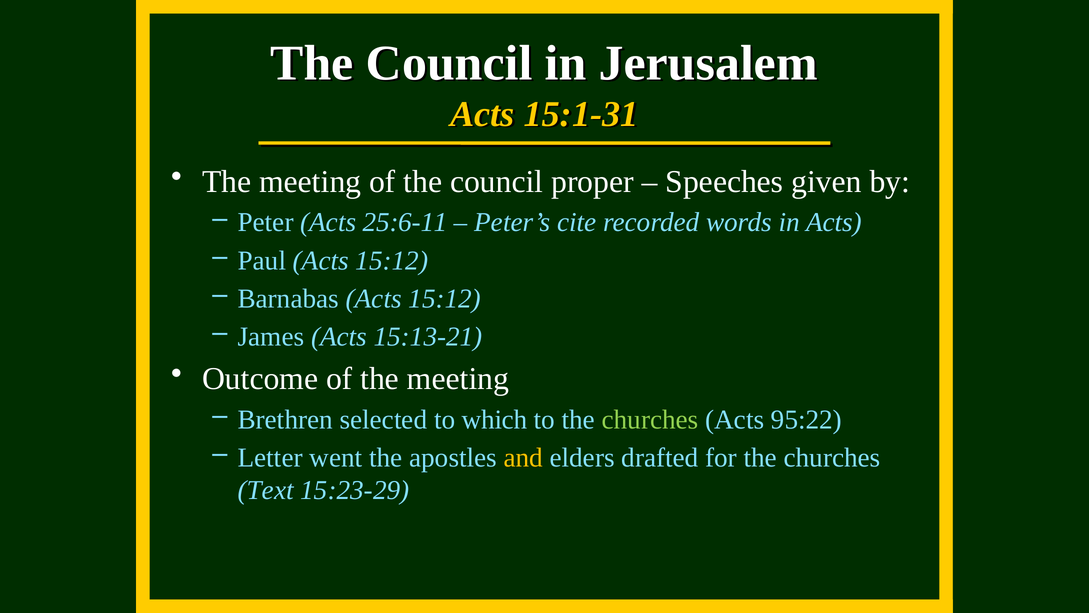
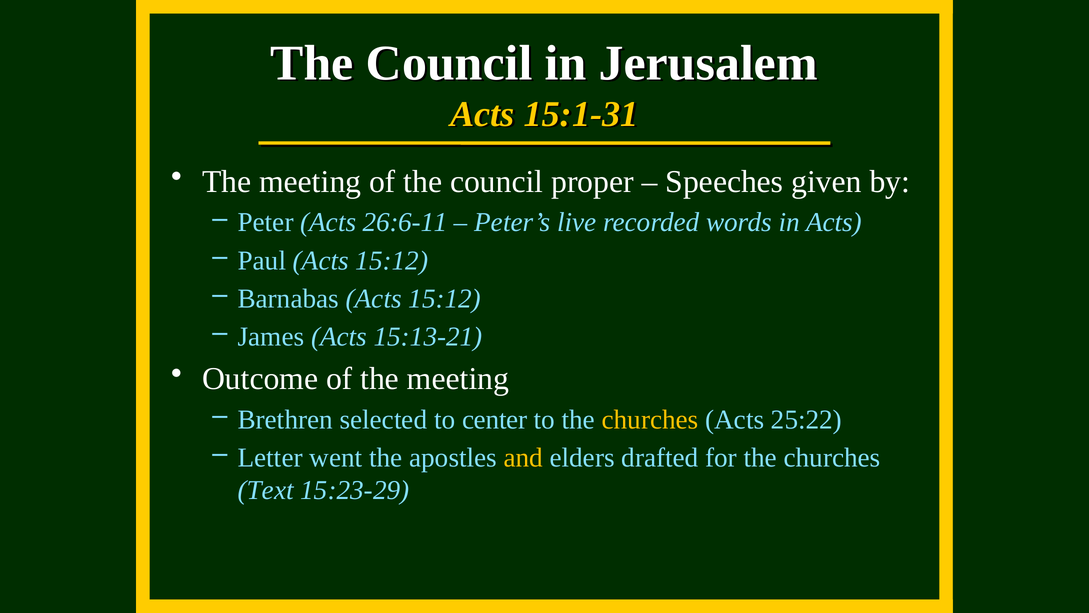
25:6-11: 25:6-11 -> 26:6-11
cite: cite -> live
which: which -> center
churches at (650, 419) colour: light green -> yellow
95:22: 95:22 -> 25:22
